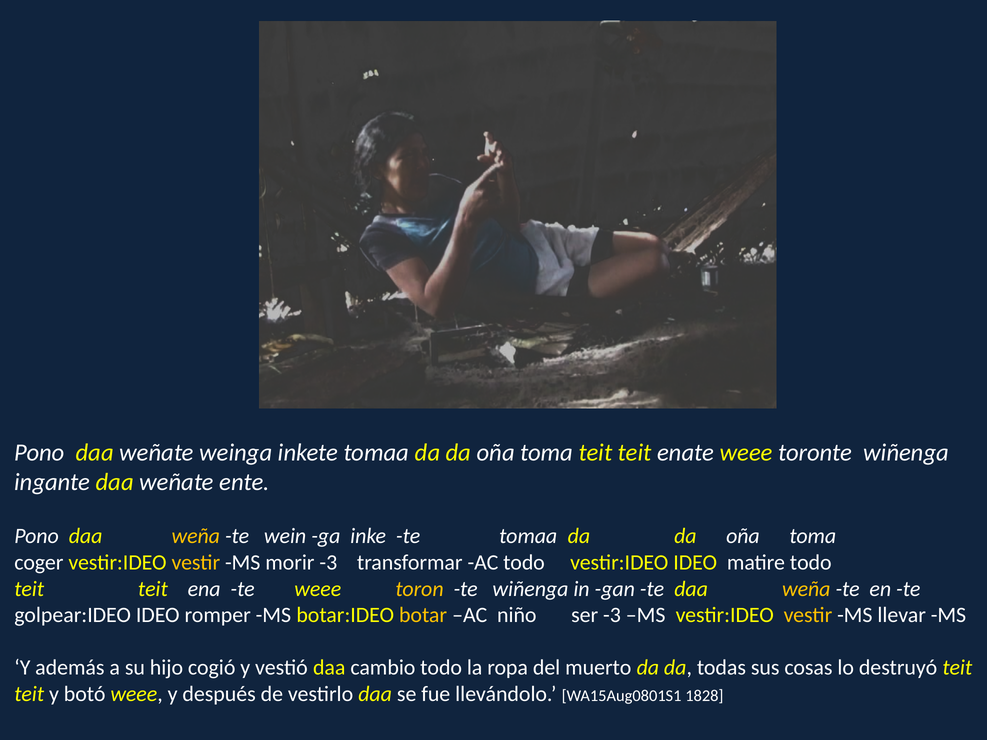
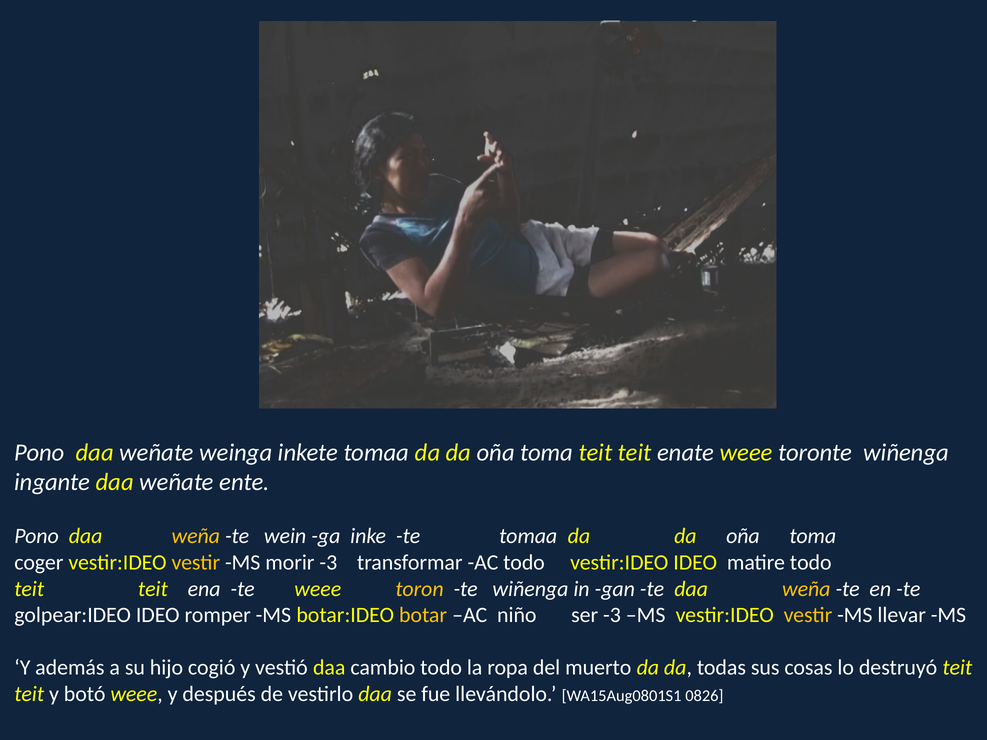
1828: 1828 -> 0826
